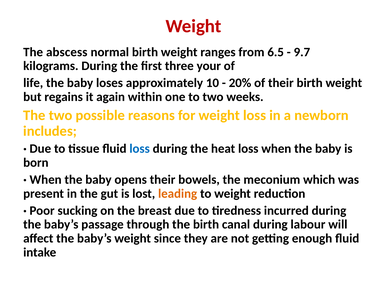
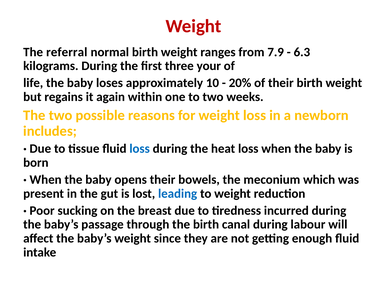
abscess: abscess -> referral
6.5: 6.5 -> 7.9
9.7: 9.7 -> 6.3
leading colour: orange -> blue
